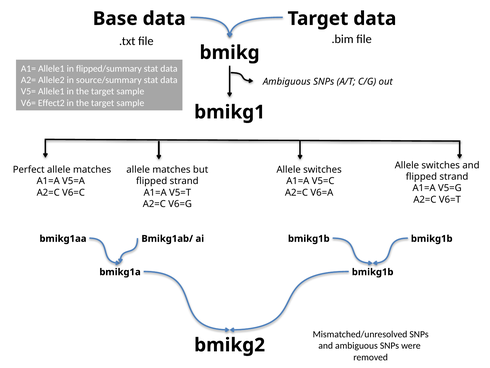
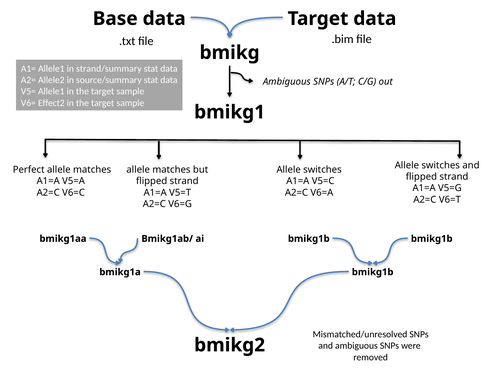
flipped/summary: flipped/summary -> strand/summary
